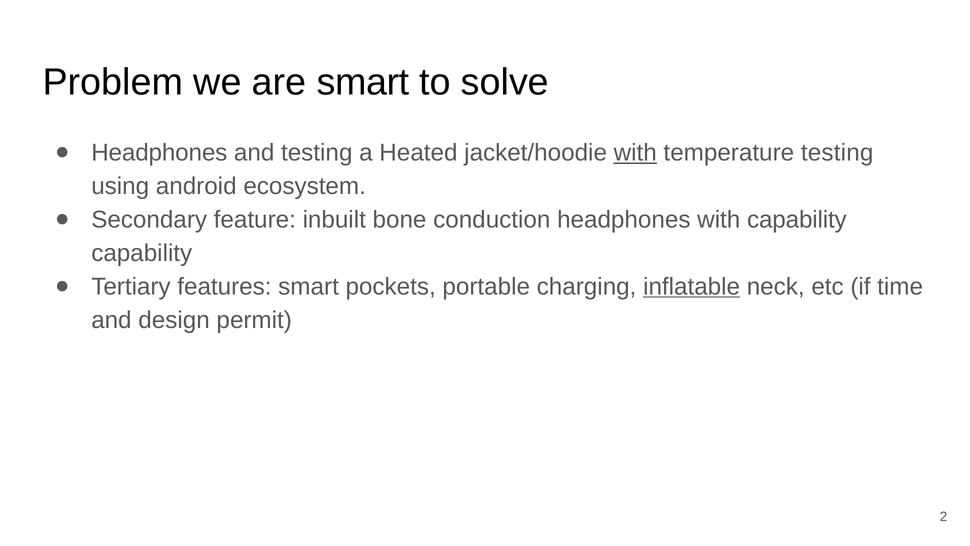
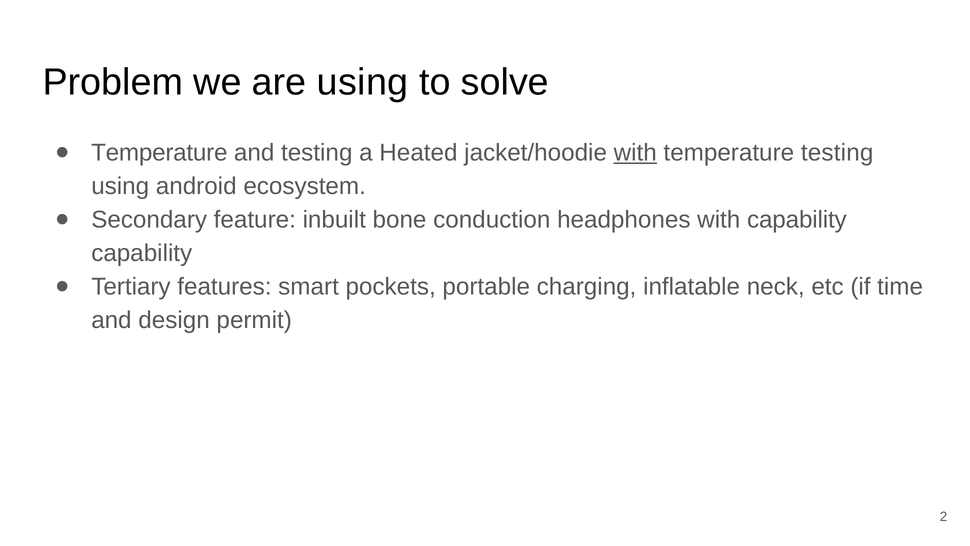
are smart: smart -> using
Headphones at (159, 153): Headphones -> Temperature
inflatable underline: present -> none
